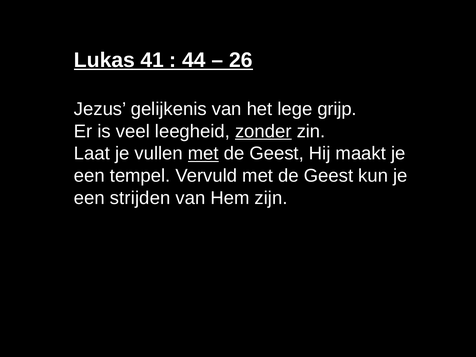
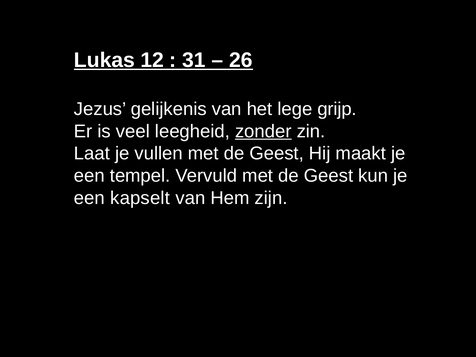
41: 41 -> 12
44: 44 -> 31
met at (203, 154) underline: present -> none
strijden: strijden -> kapselt
